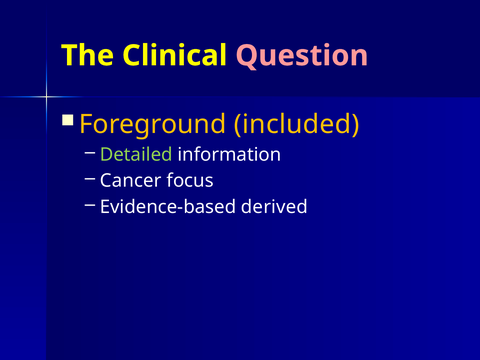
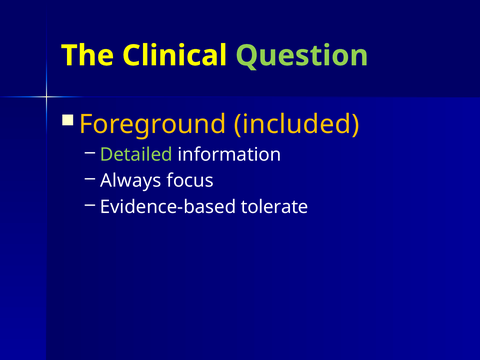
Question colour: pink -> light green
Cancer: Cancer -> Always
derived: derived -> tolerate
